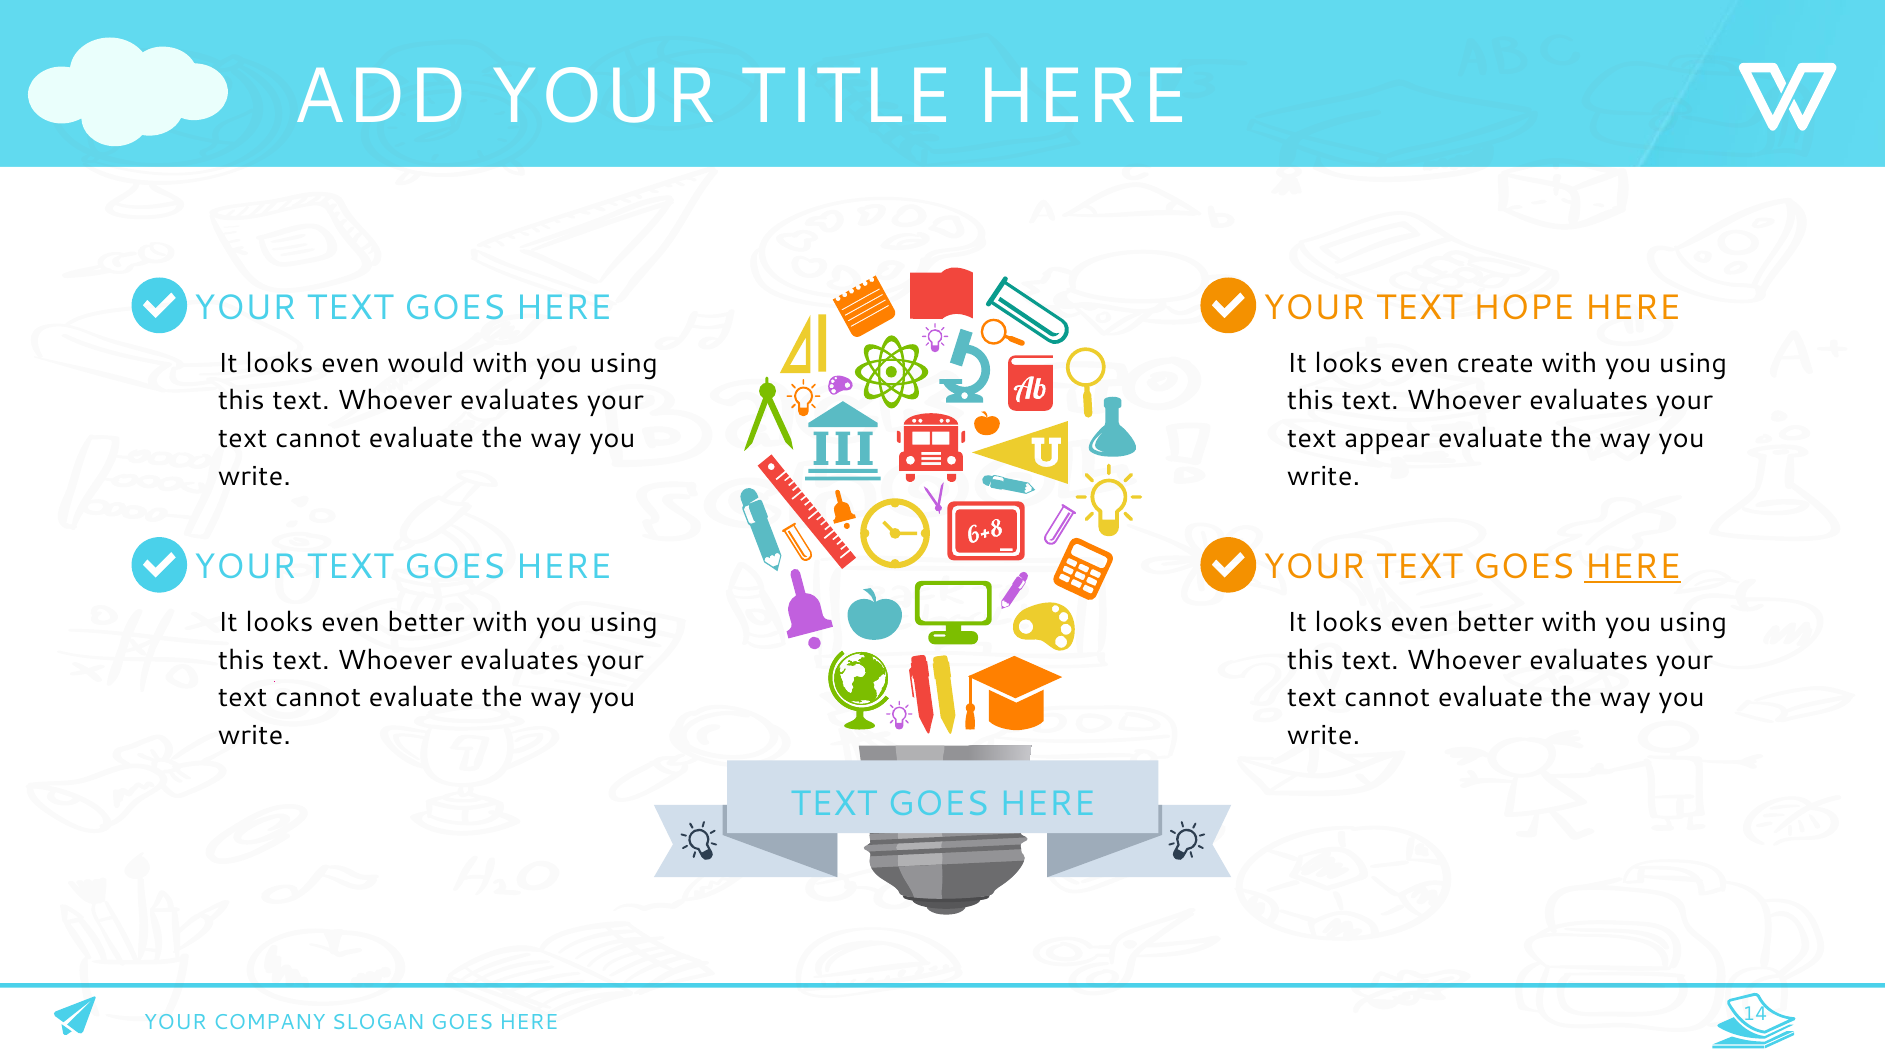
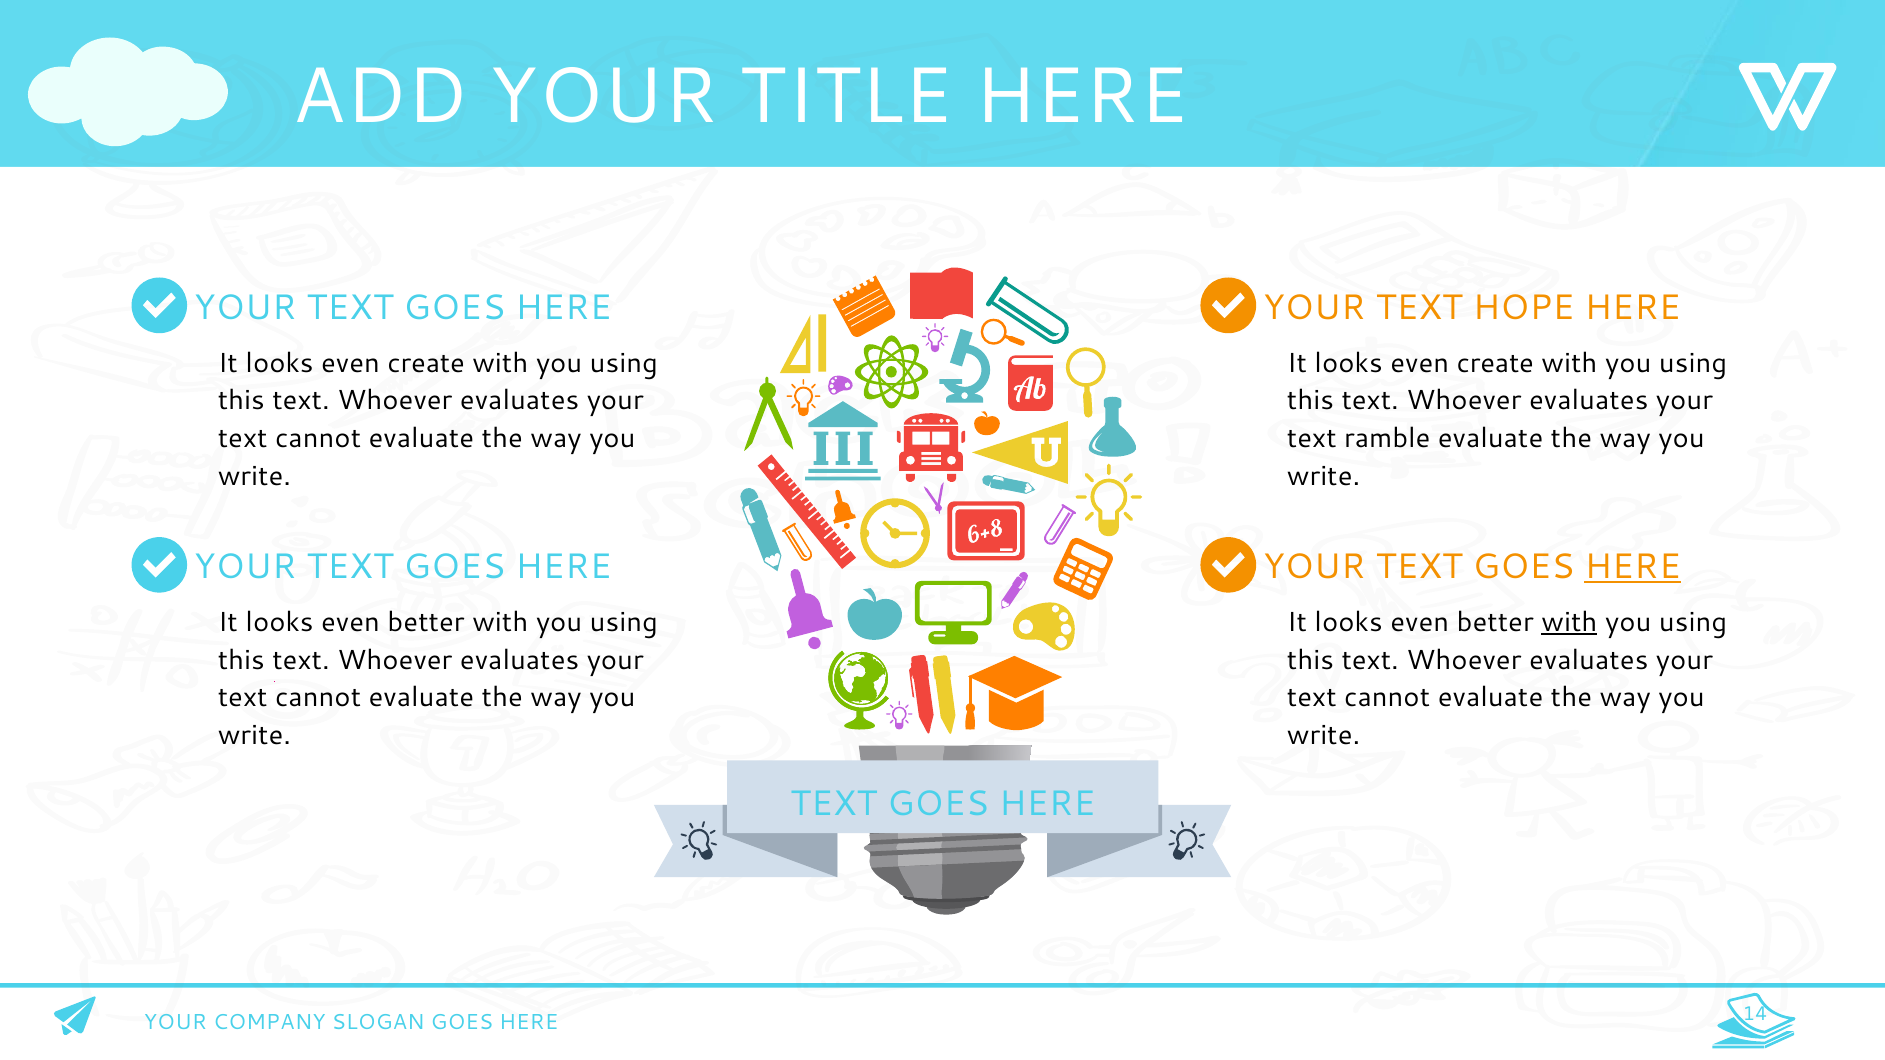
would at (426, 363): would -> create
appear: appear -> ramble
with at (1569, 623) underline: none -> present
